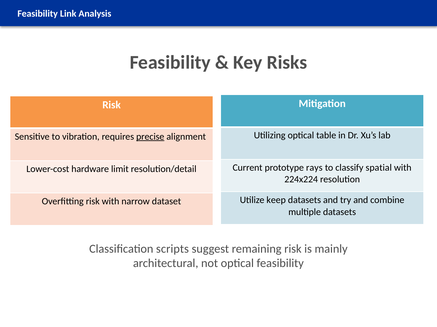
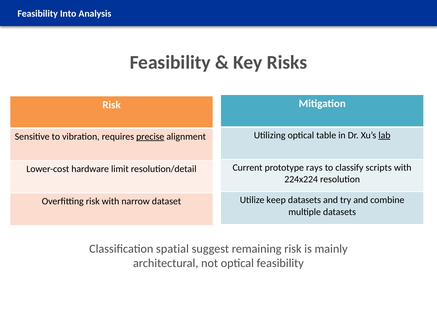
Link: Link -> Into
lab underline: none -> present
spatial: spatial -> scripts
scripts: scripts -> spatial
